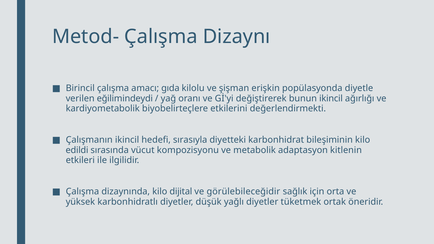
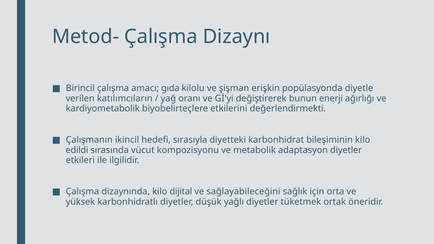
eğilimindeydi: eğilimindeydi -> katılımcıların
bunun ikincil: ikincil -> enerji
adaptasyon kitlenin: kitlenin -> diyetler
görülebileceğidir: görülebileceğidir -> sağlayabileceğini
